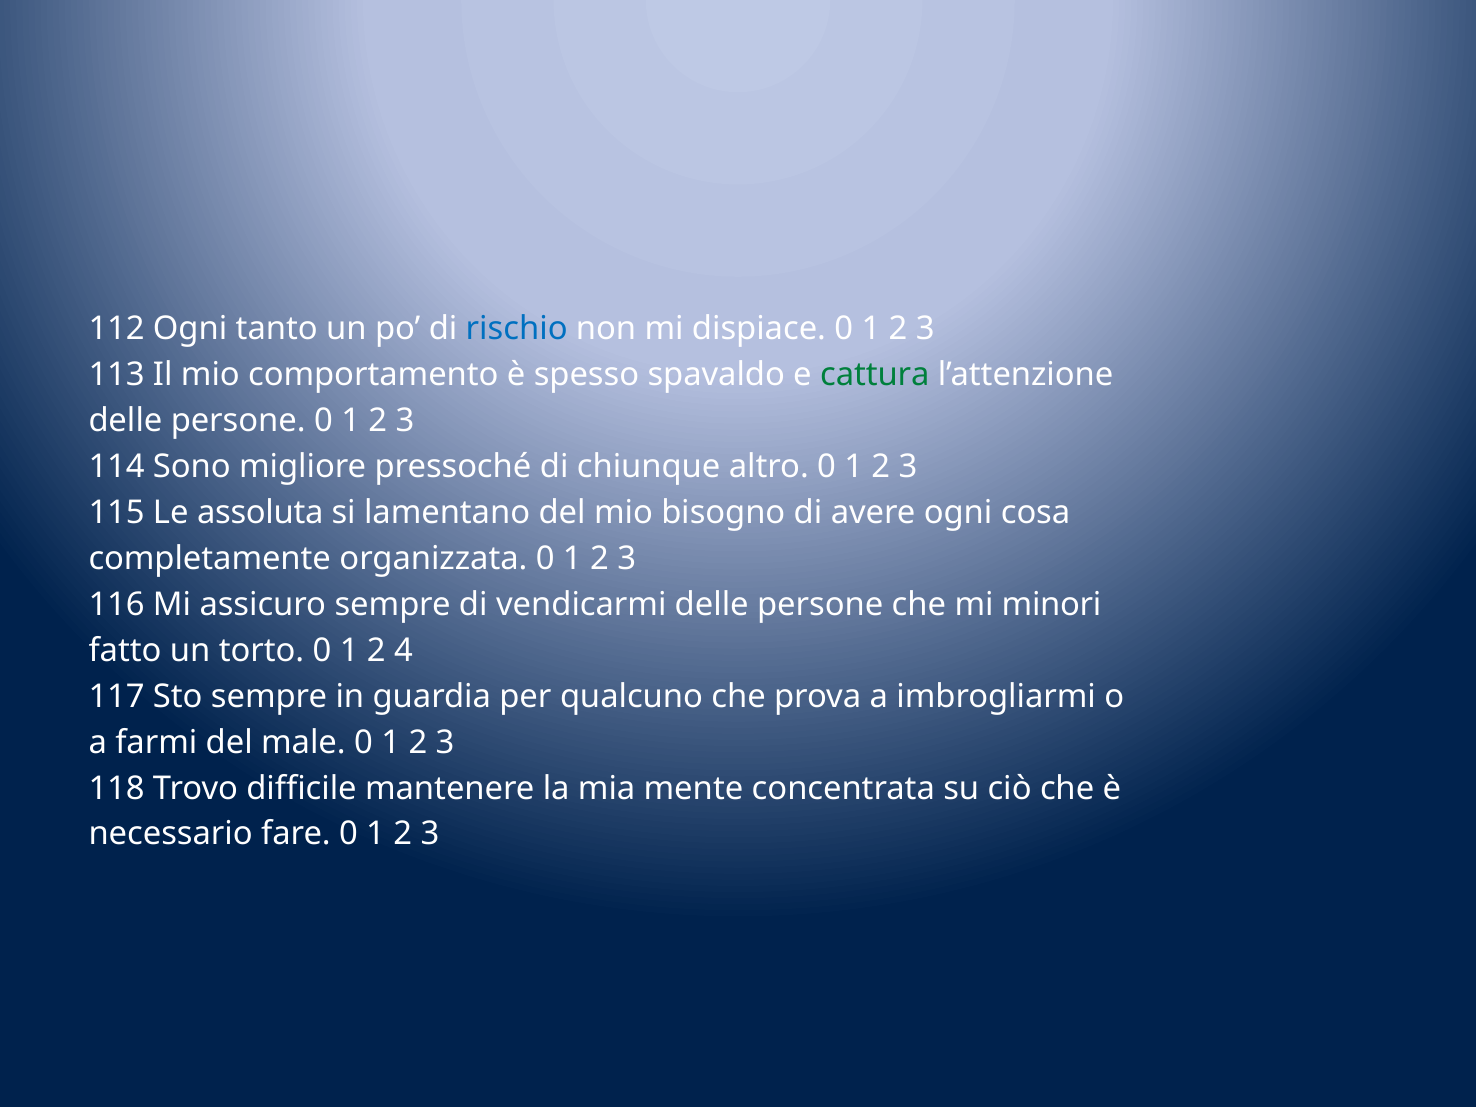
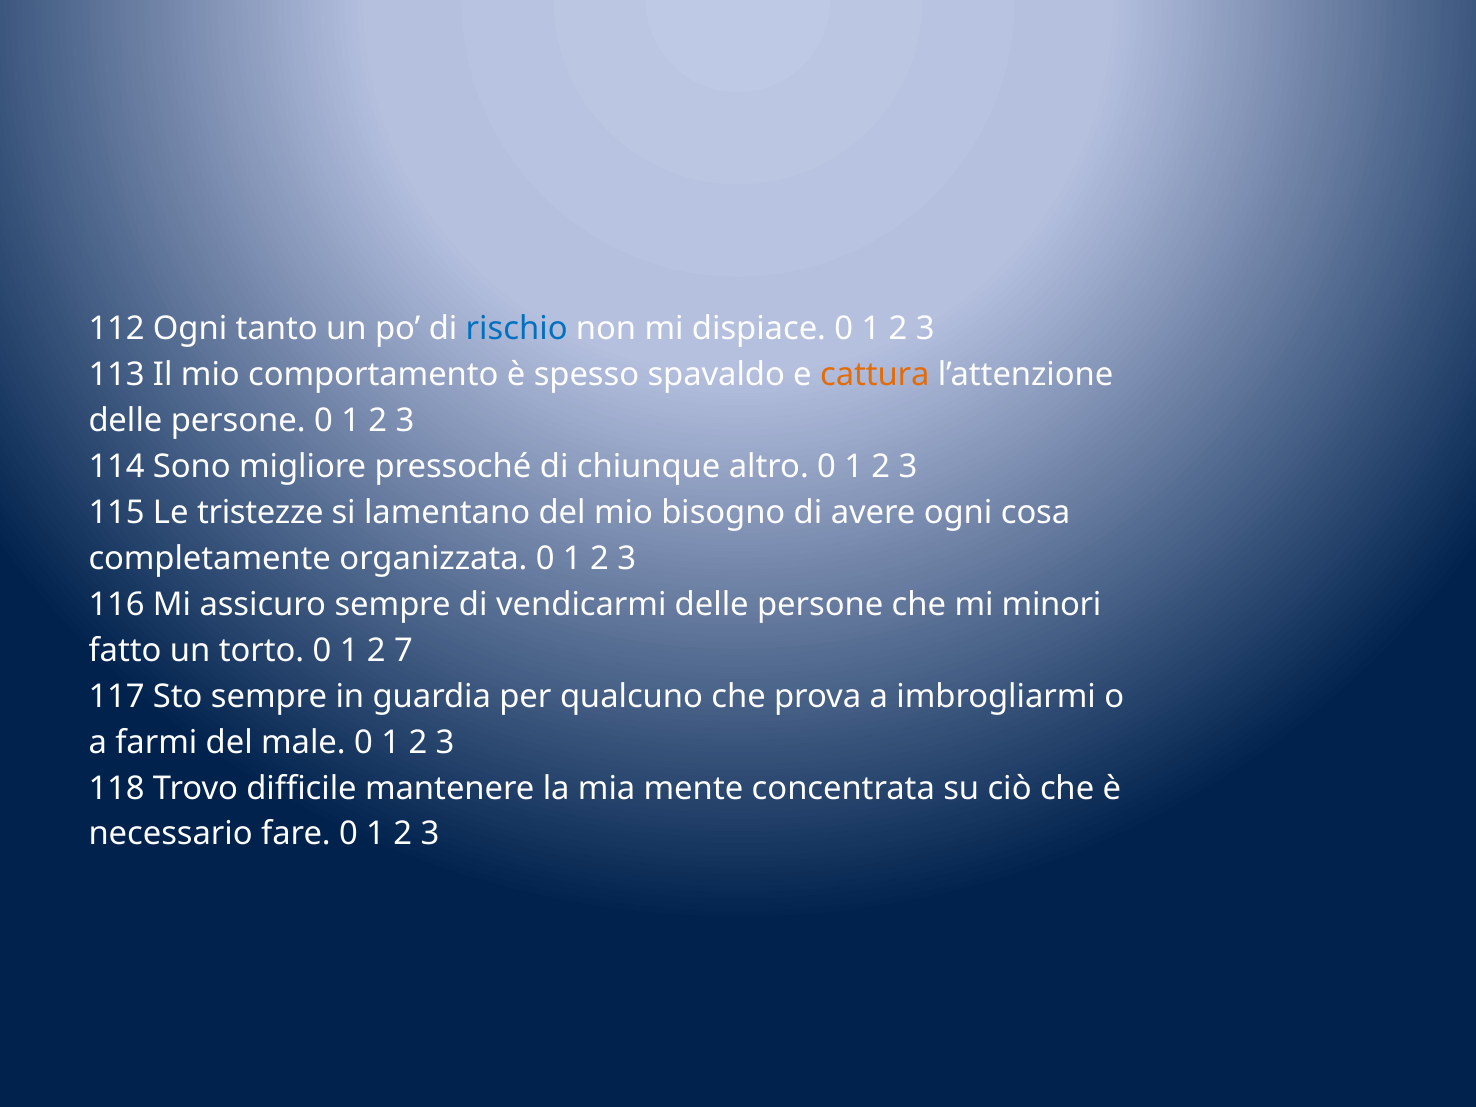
cattura colour: green -> orange
assoluta: assoluta -> tristezze
4: 4 -> 7
